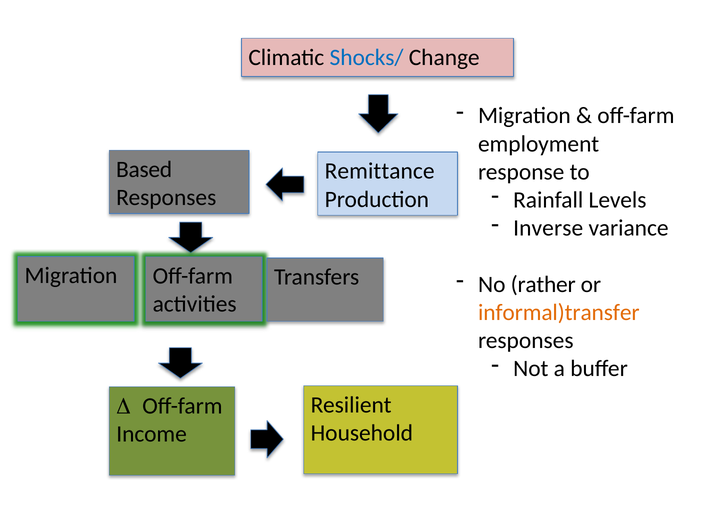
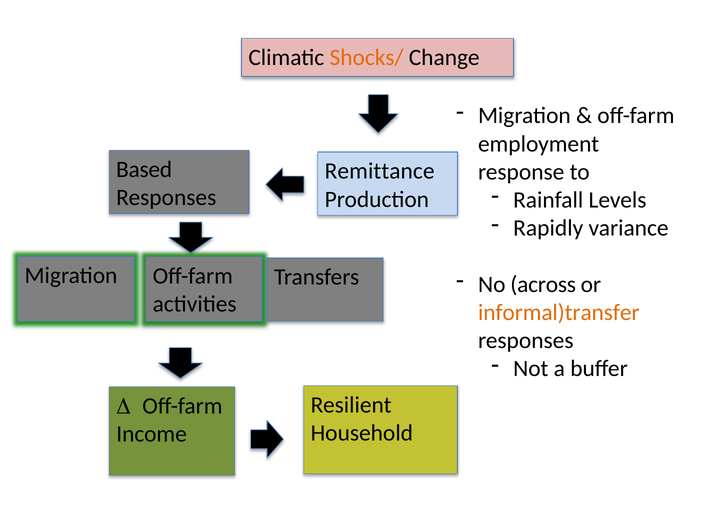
Shocks/ colour: blue -> orange
Inverse: Inverse -> Rapidly
rather: rather -> across
